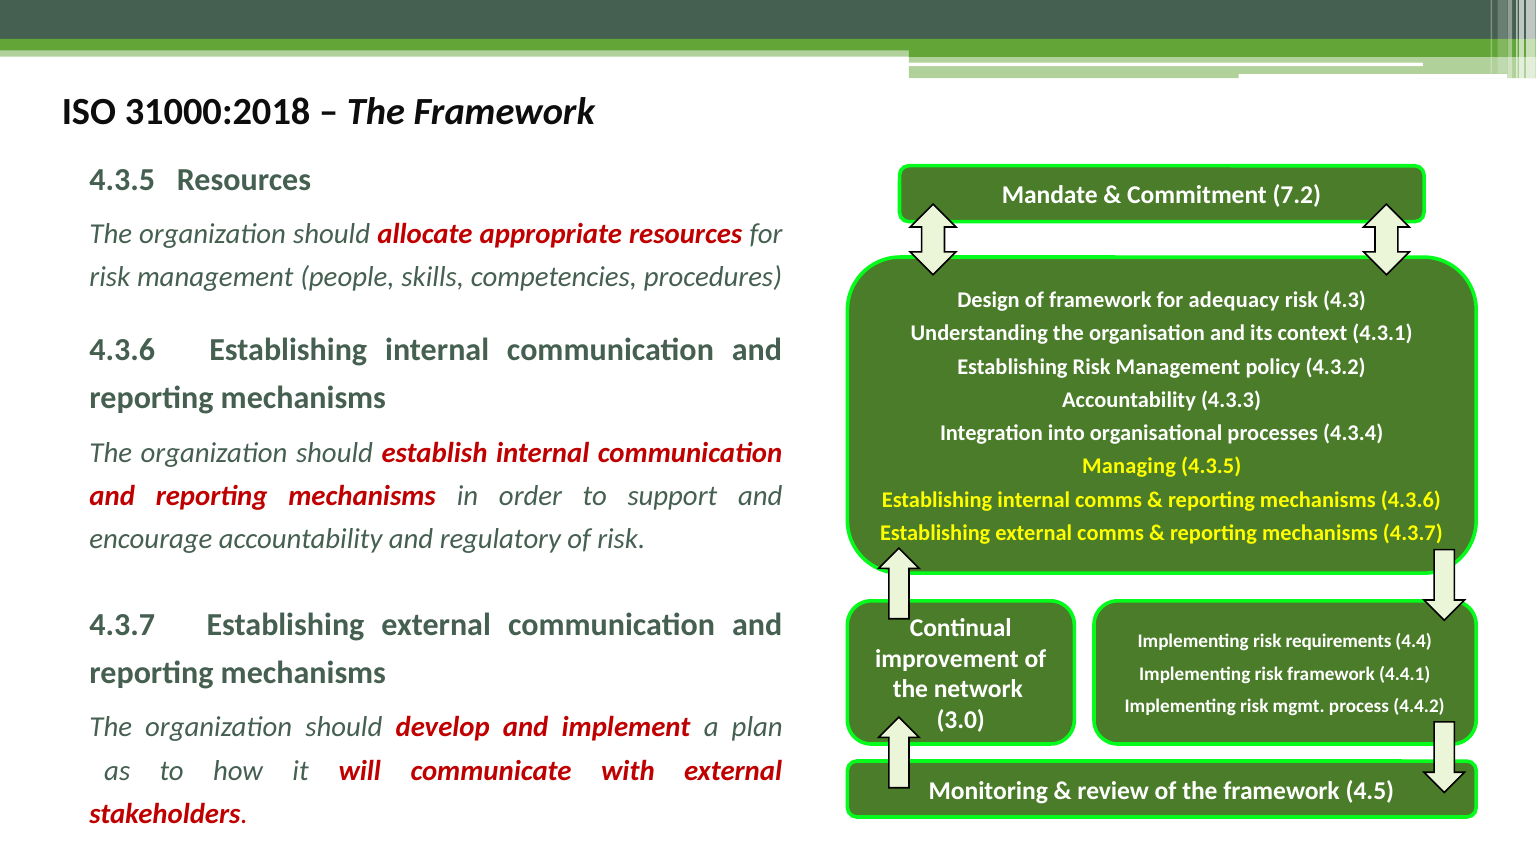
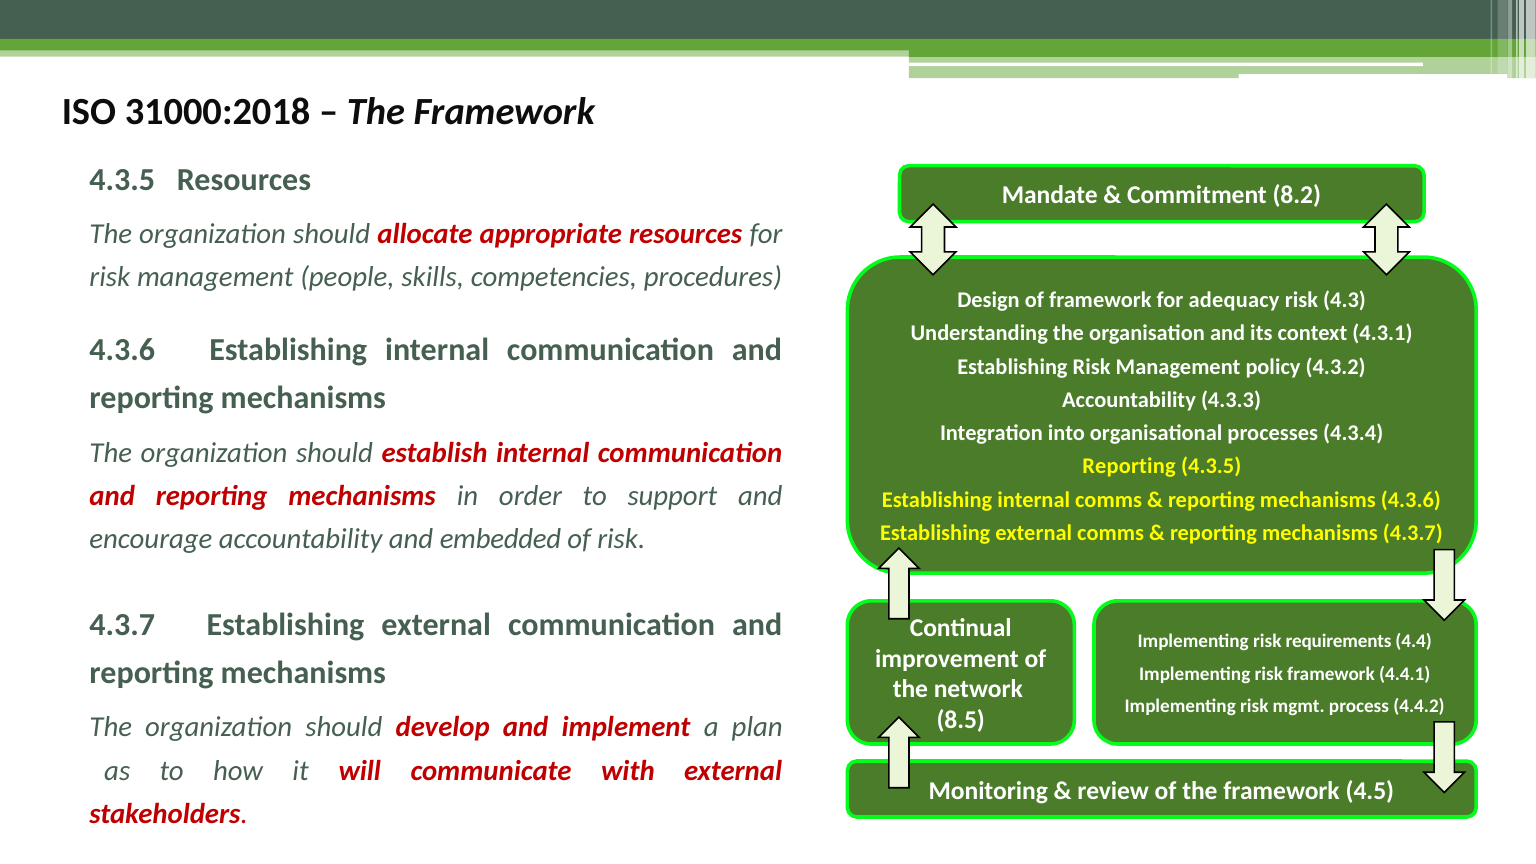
7.2: 7.2 -> 8.2
Managing at (1129, 467): Managing -> Reporting
regulatory: regulatory -> embedded
3.0: 3.0 -> 8.5
